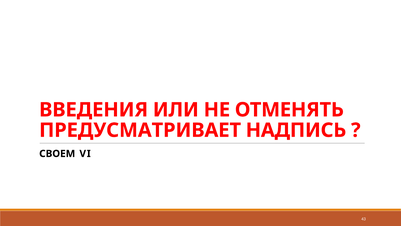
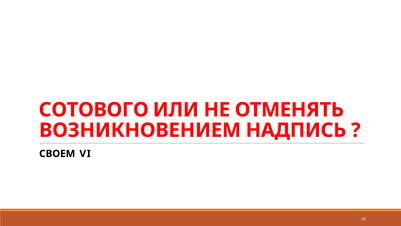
ВВЕДЕНИЯ: ВВЕДЕНИЯ -> СОТОВОГО
ПРЕДУСМАТРИВАЕТ: ПРЕДУСМАТРИВАЕТ -> ВОЗНИКНОВЕНИЕМ
